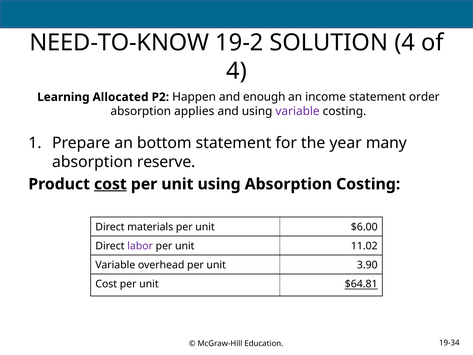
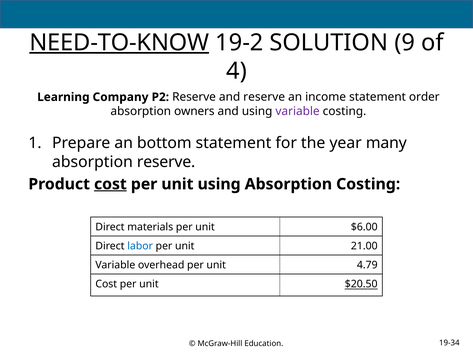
NEED-TO-KNOW underline: none -> present
SOLUTION 4: 4 -> 9
Allocated: Allocated -> Company
P2 Happen: Happen -> Reserve
and enough: enough -> reserve
applies: applies -> owners
labor colour: purple -> blue
11.02: 11.02 -> 21.00
3.90: 3.90 -> 4.79
$64.81: $64.81 -> $20.50
